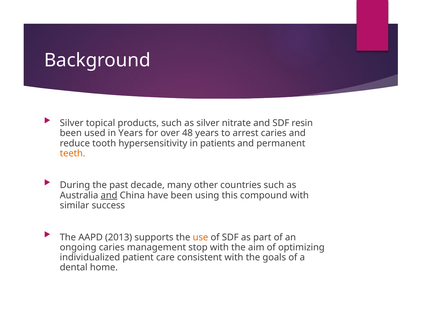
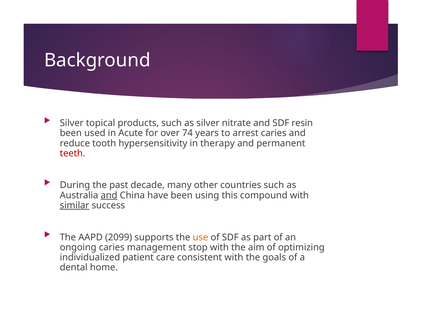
in Years: Years -> Acute
48: 48 -> 74
patients: patients -> therapy
teeth colour: orange -> red
similar underline: none -> present
2013: 2013 -> 2099
